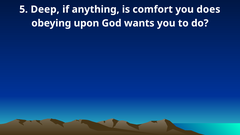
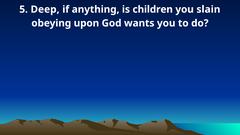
comfort: comfort -> children
does: does -> slain
